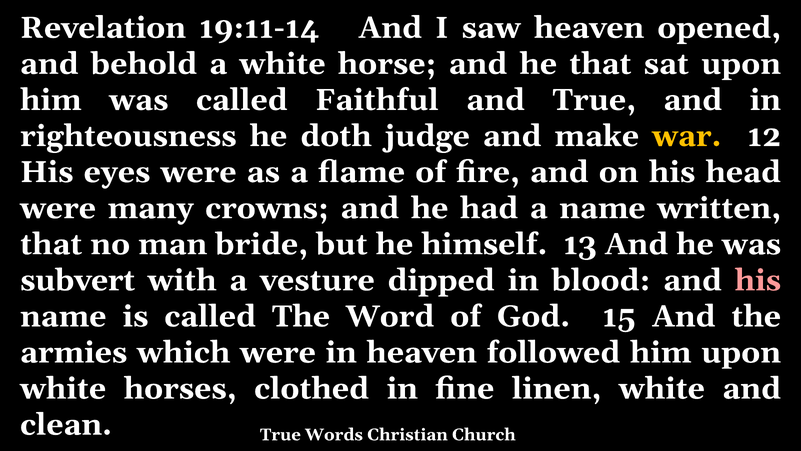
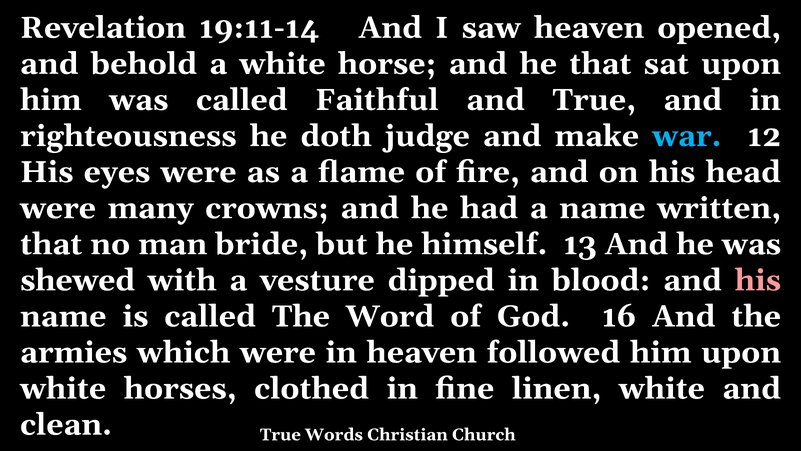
war colour: yellow -> light blue
subvert: subvert -> shewed
15: 15 -> 16
